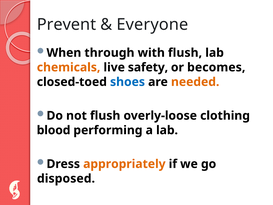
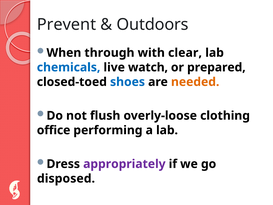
Everyone: Everyone -> Outdoors
with flush: flush -> clear
chemicals colour: orange -> blue
safety: safety -> watch
becomes: becomes -> prepared
blood: blood -> office
appropriately colour: orange -> purple
